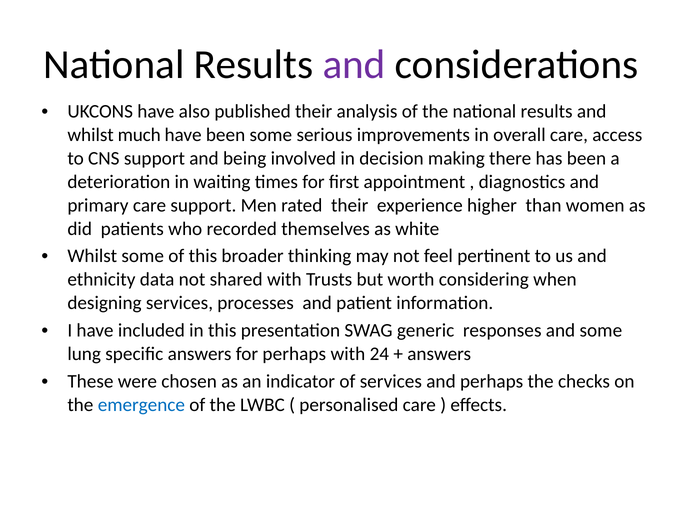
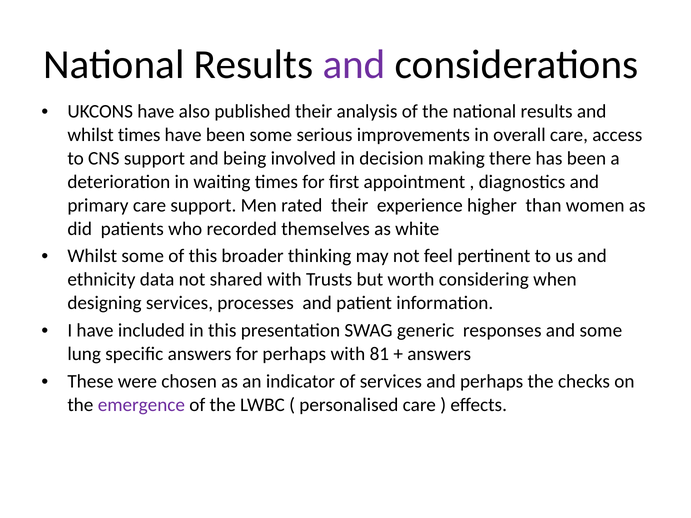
whilst much: much -> times
24: 24 -> 81
emergence colour: blue -> purple
